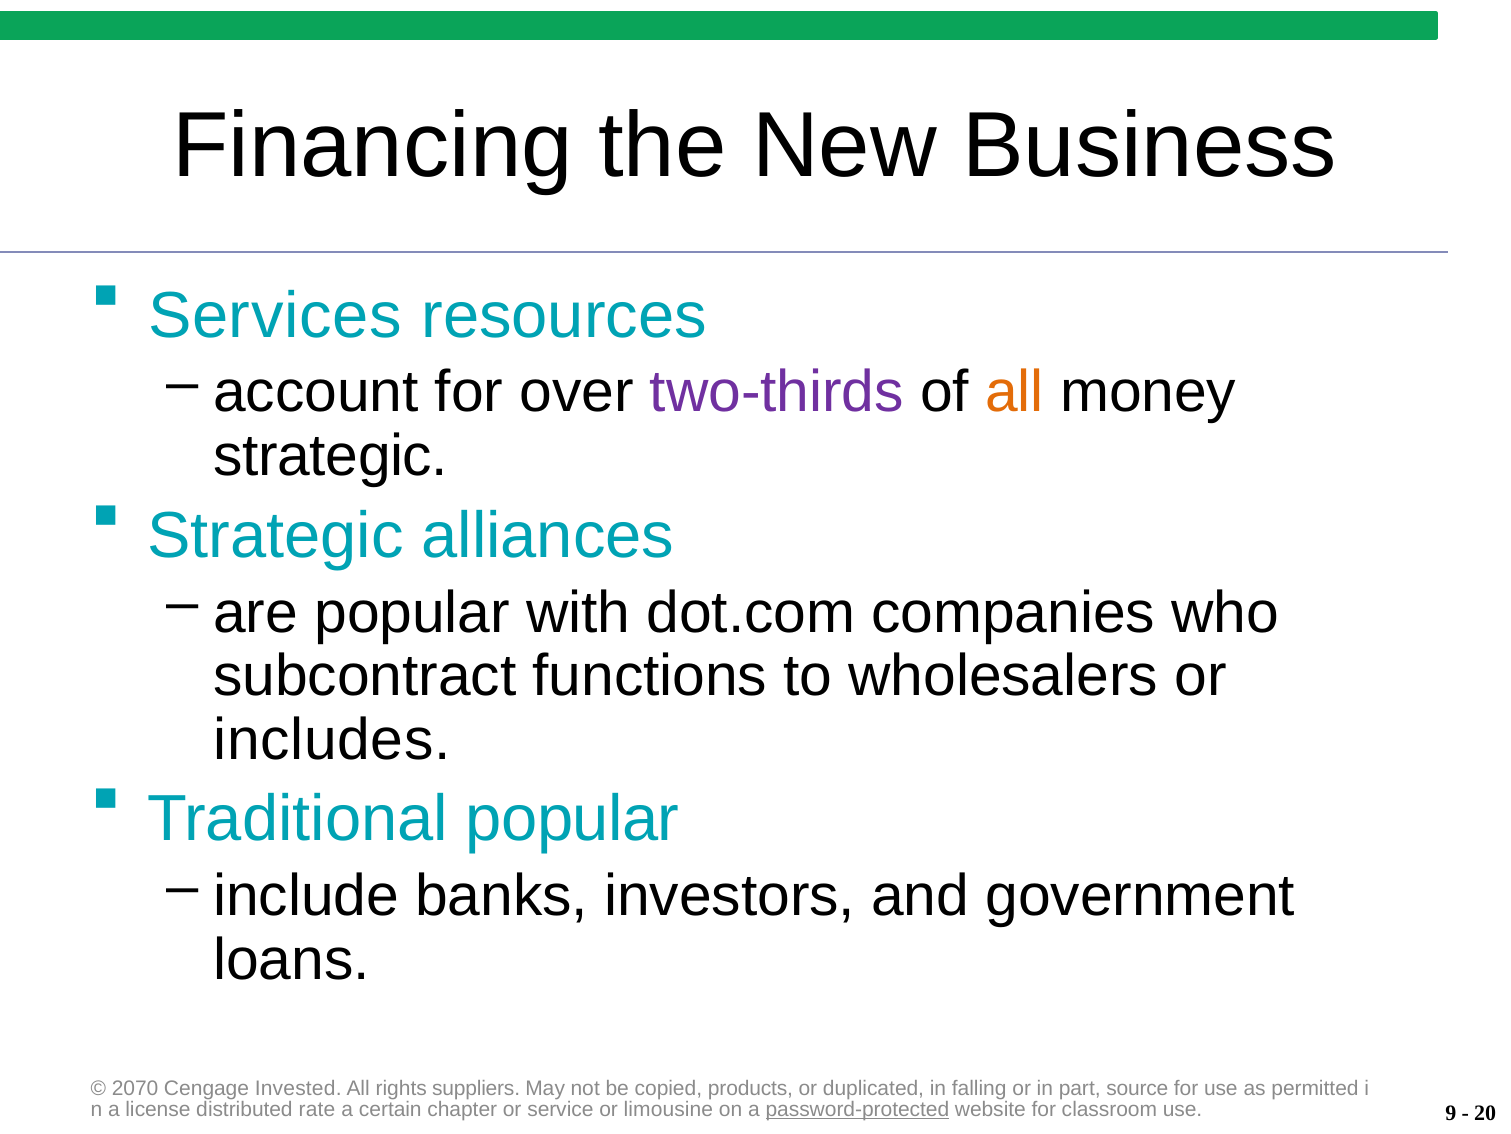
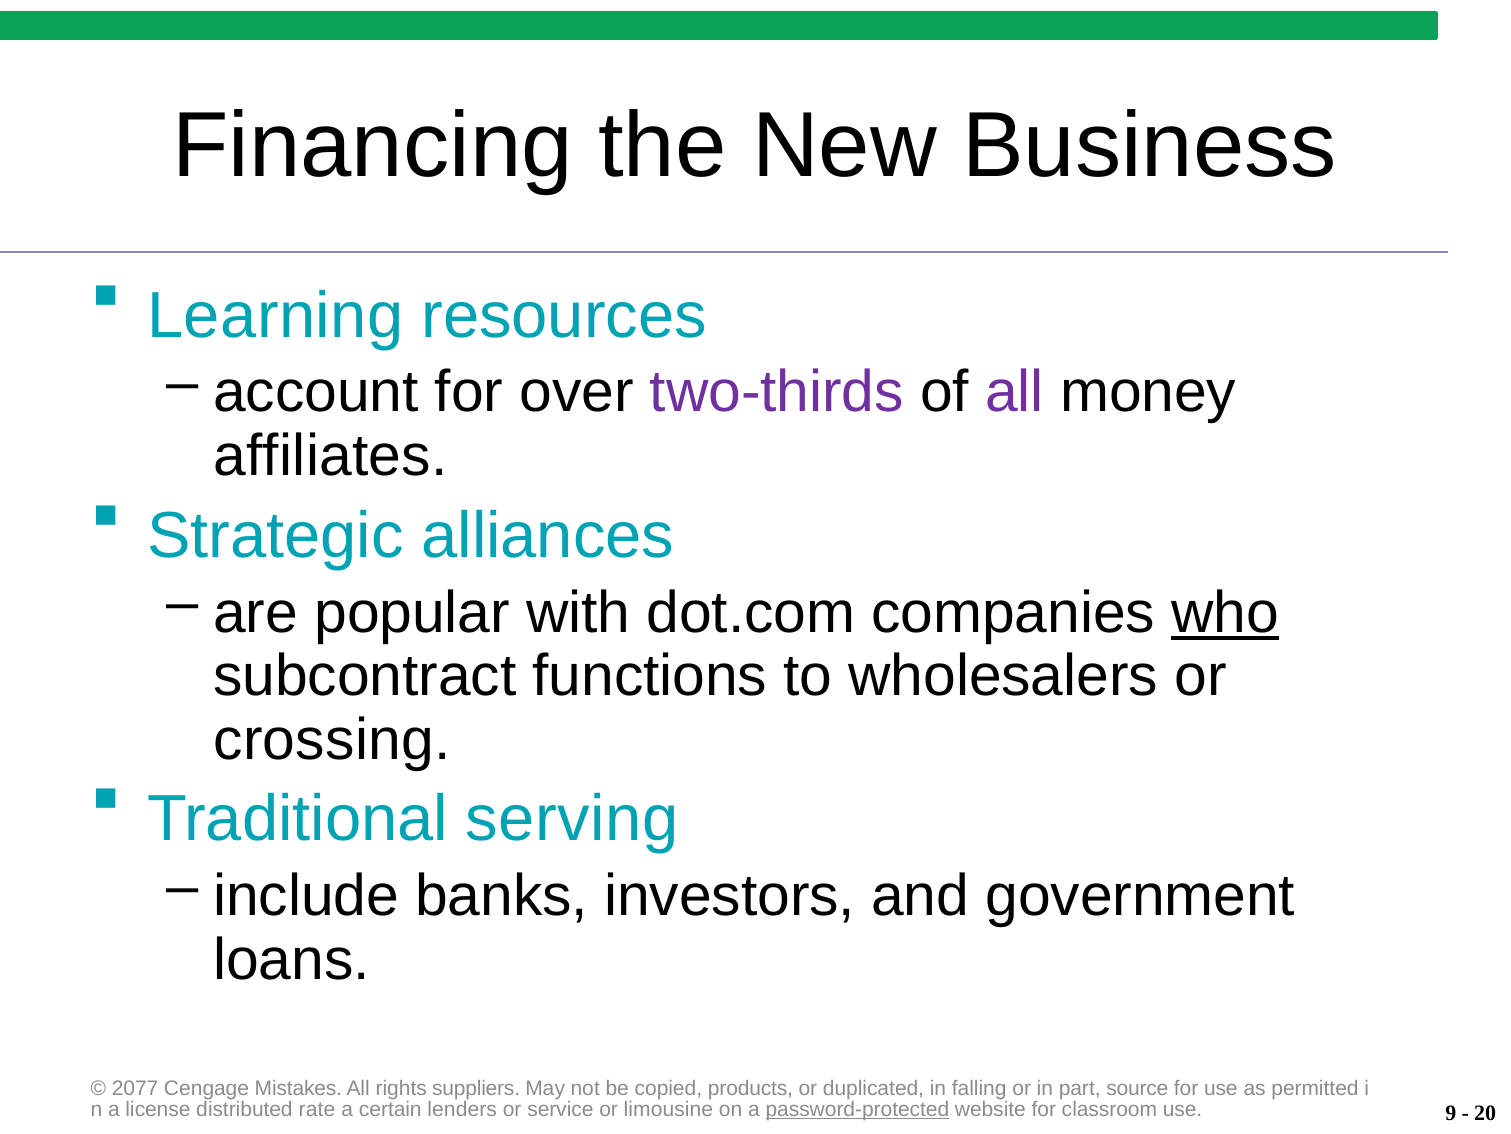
Services: Services -> Learning
all at (1015, 392) colour: orange -> purple
strategic at (331, 456): strategic -> affiliates
who underline: none -> present
includes: includes -> crossing
Traditional popular: popular -> serving
2070: 2070 -> 2077
Invested: Invested -> Mistakes
chapter: chapter -> lenders
